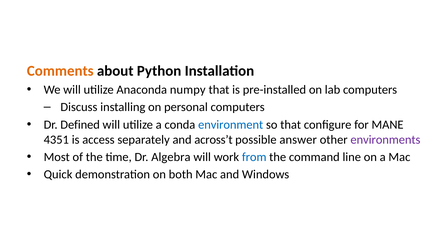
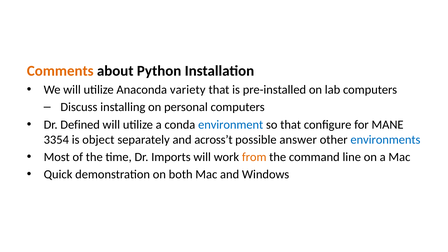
numpy: numpy -> variety
4351: 4351 -> 3354
access: access -> object
environments colour: purple -> blue
Algebra: Algebra -> Imports
from colour: blue -> orange
